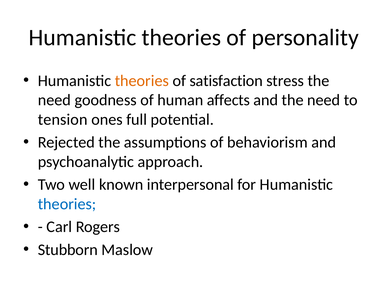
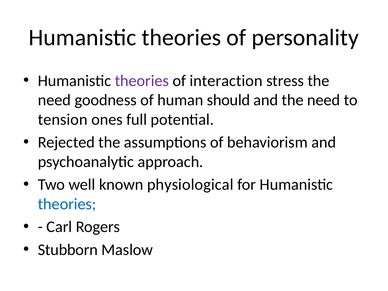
theories at (142, 81) colour: orange -> purple
satisfaction: satisfaction -> interaction
affects: affects -> should
interpersonal: interpersonal -> physiological
